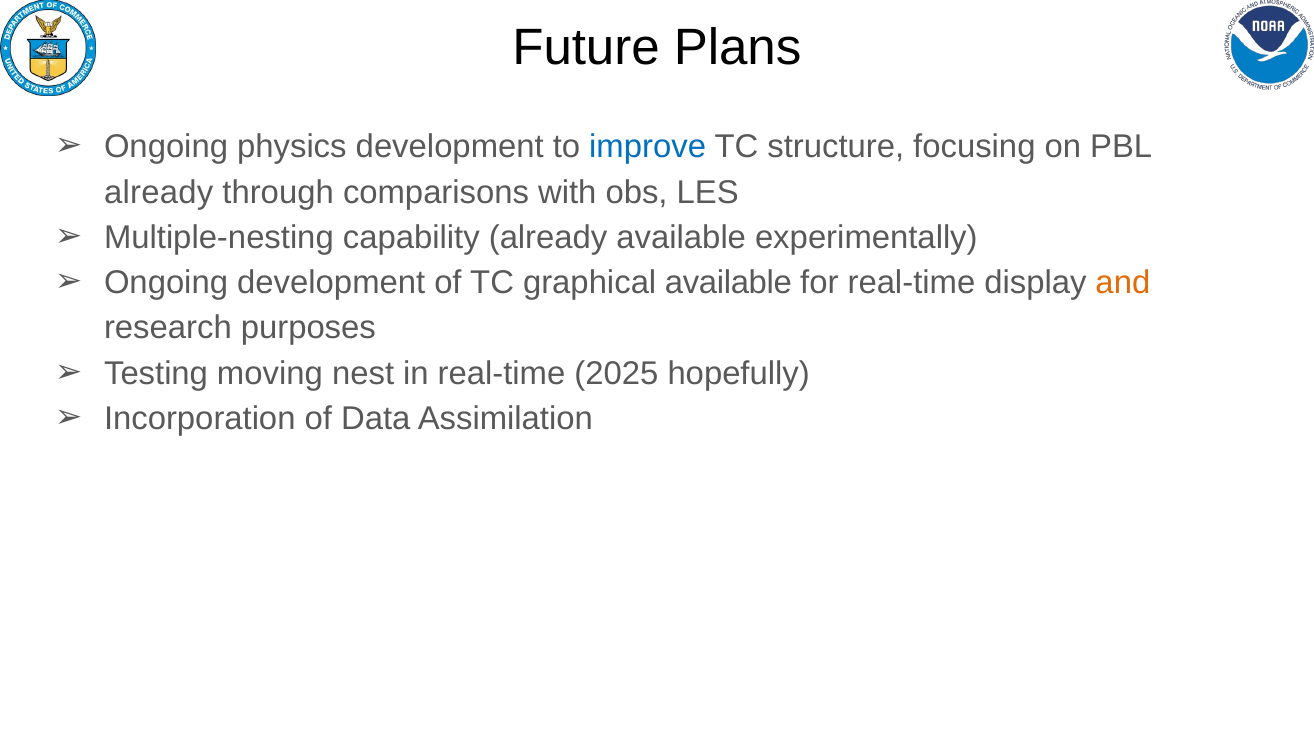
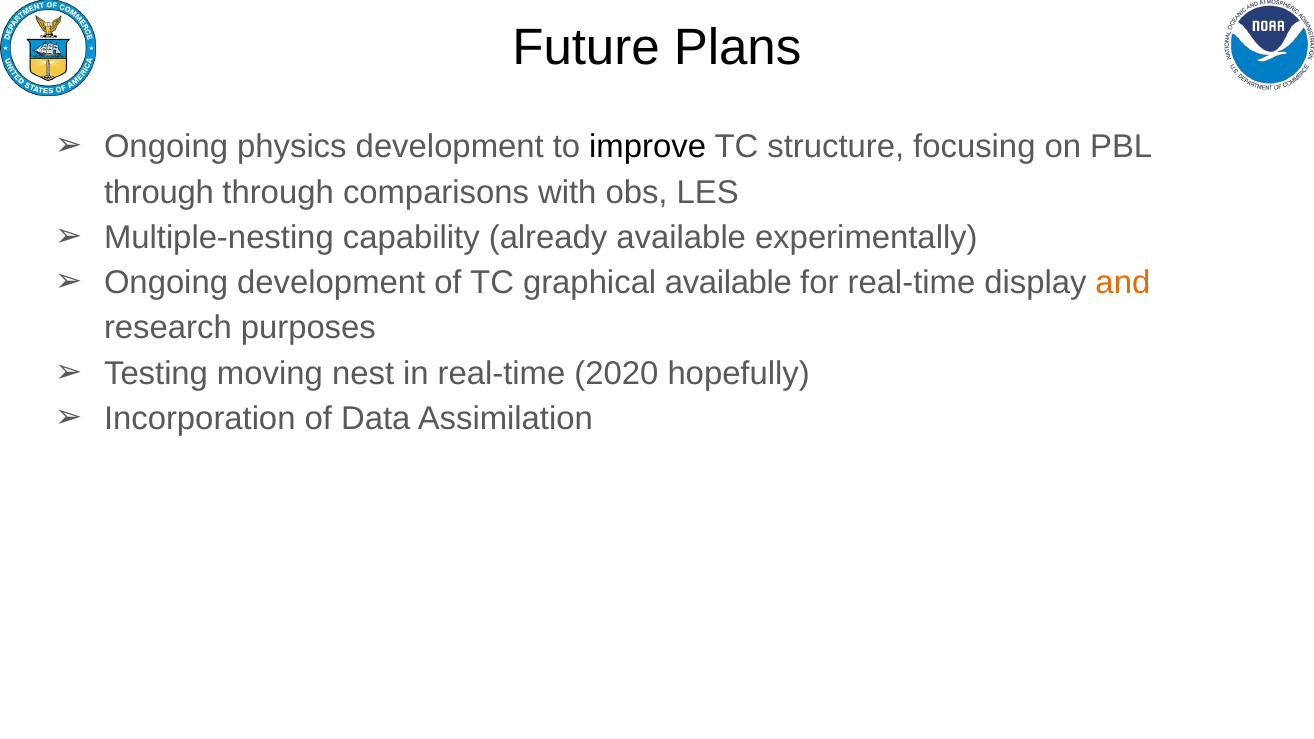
improve colour: blue -> black
already at (159, 192): already -> through
2025: 2025 -> 2020
